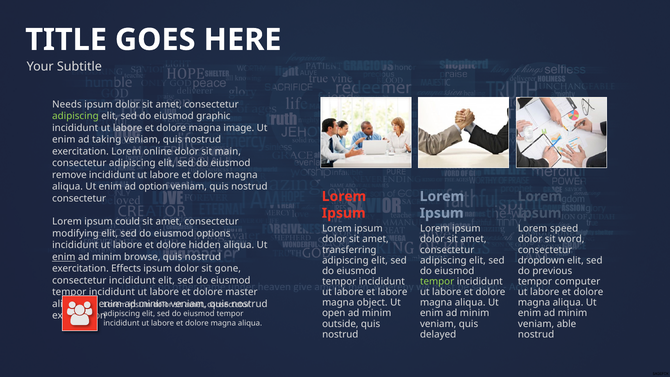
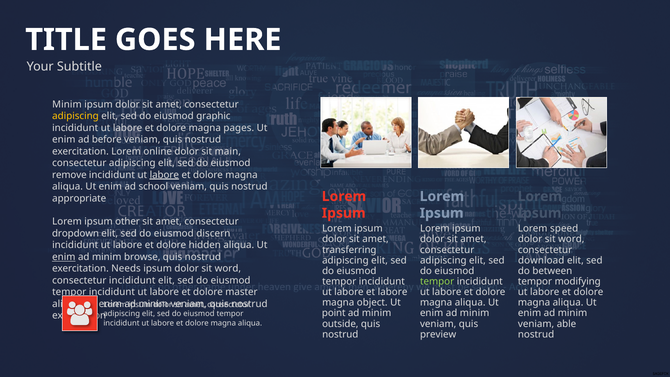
Needs at (67, 104): Needs -> Minim
adipiscing at (75, 116) colour: light green -> yellow
image: image -> pages
taking: taking -> before
labore at (164, 175) underline: none -> present
option: option -> school
consectetur at (79, 198): consectetur -> appropriate
could: could -> other
modifying: modifying -> dropdown
options: options -> discern
dropdown: dropdown -> download
Effects: Effects -> Needs
ipsum dolor sit gone: gone -> word
previous: previous -> between
computer: computer -> modifying
open: open -> point
delayed: delayed -> preview
